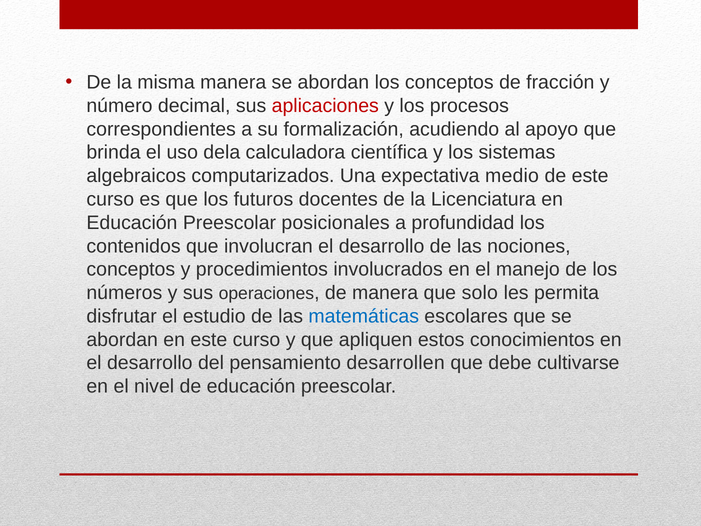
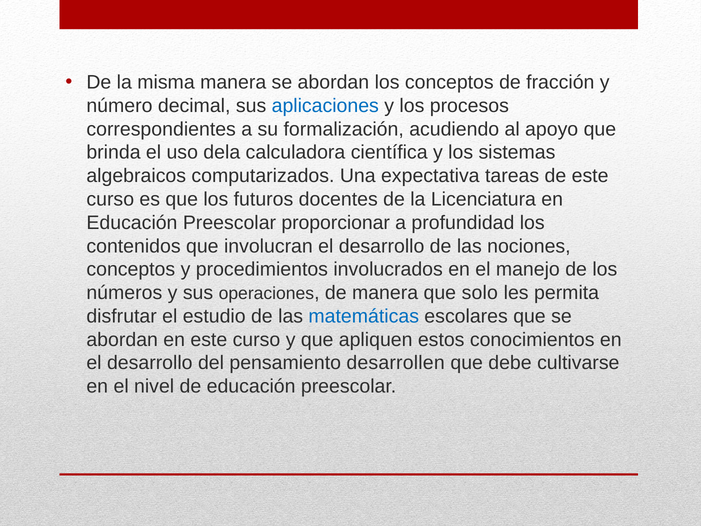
aplicaciones colour: red -> blue
medio: medio -> tareas
posicionales: posicionales -> proporcionar
